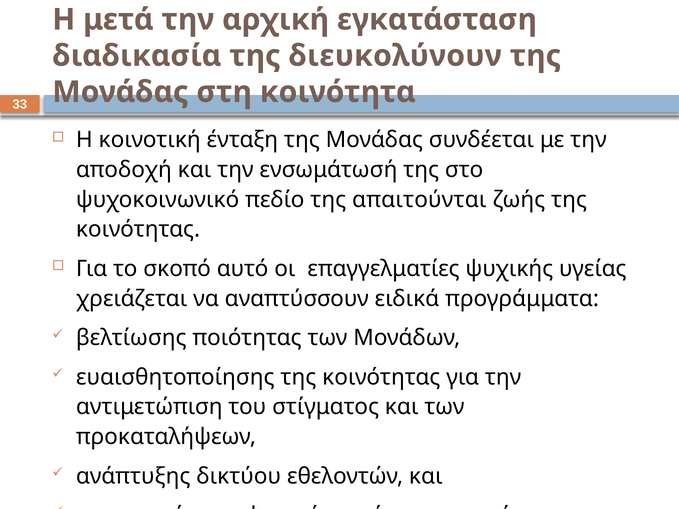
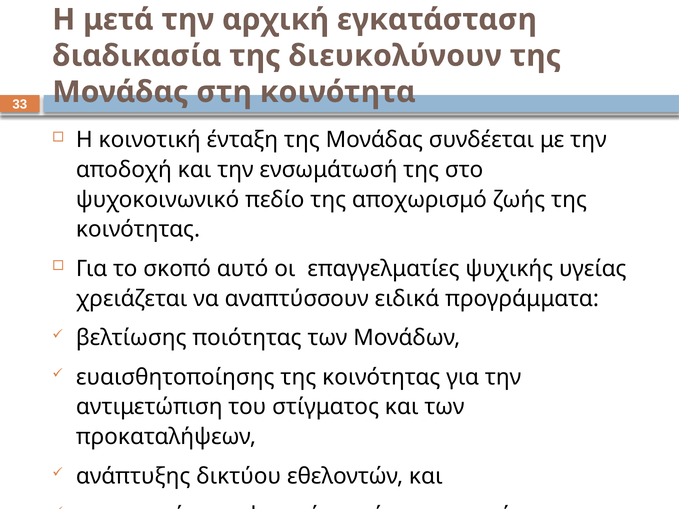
απαιτούνται: απαιτούνται -> αποχωρισμό
